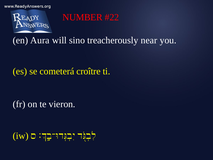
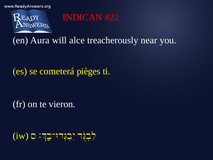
NUMBER: NUMBER -> INDICAN
sino: sino -> alce
croître: croître -> pièges
